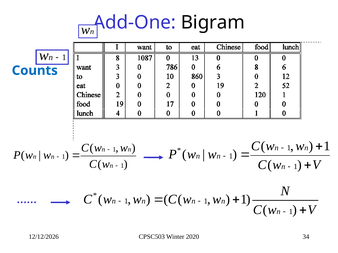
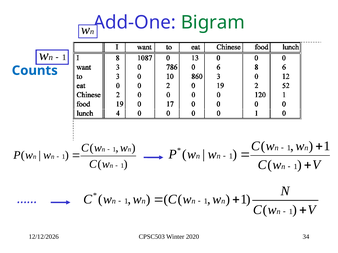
Bigram colour: black -> green
